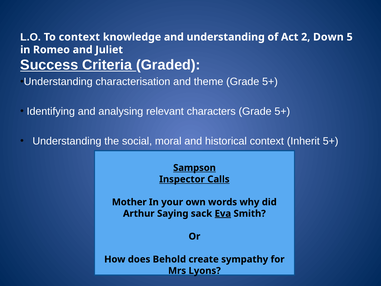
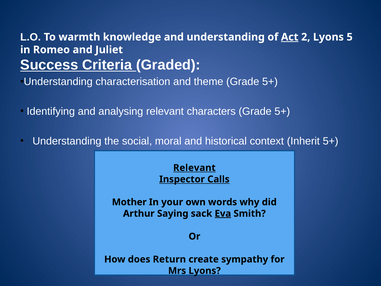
To context: context -> warmth
Act underline: none -> present
2 Down: Down -> Lyons
Sampson at (194, 168): Sampson -> Relevant
Behold: Behold -> Return
